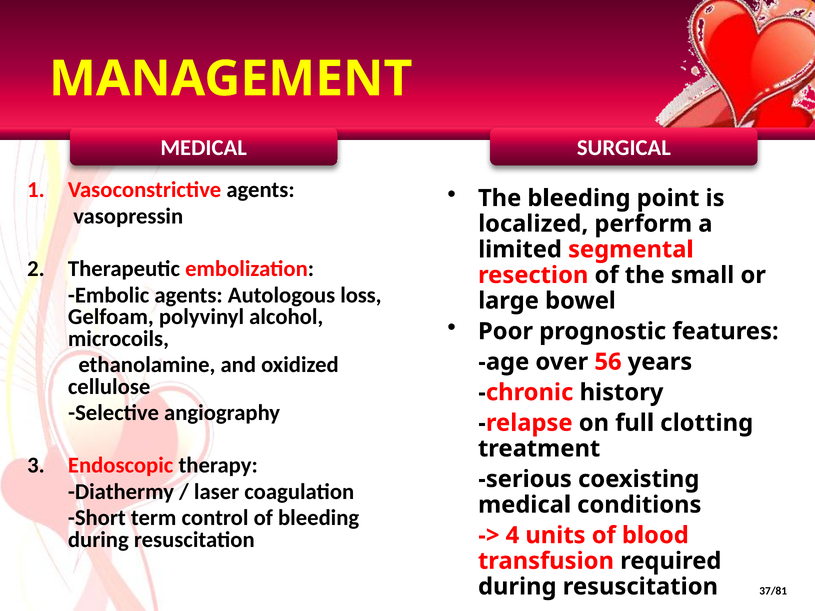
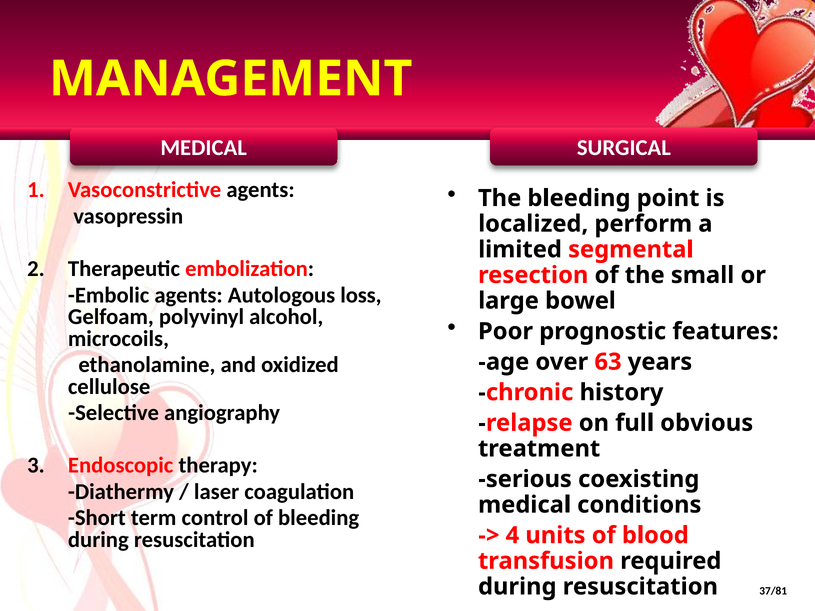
56: 56 -> 63
clotting: clotting -> obvious
